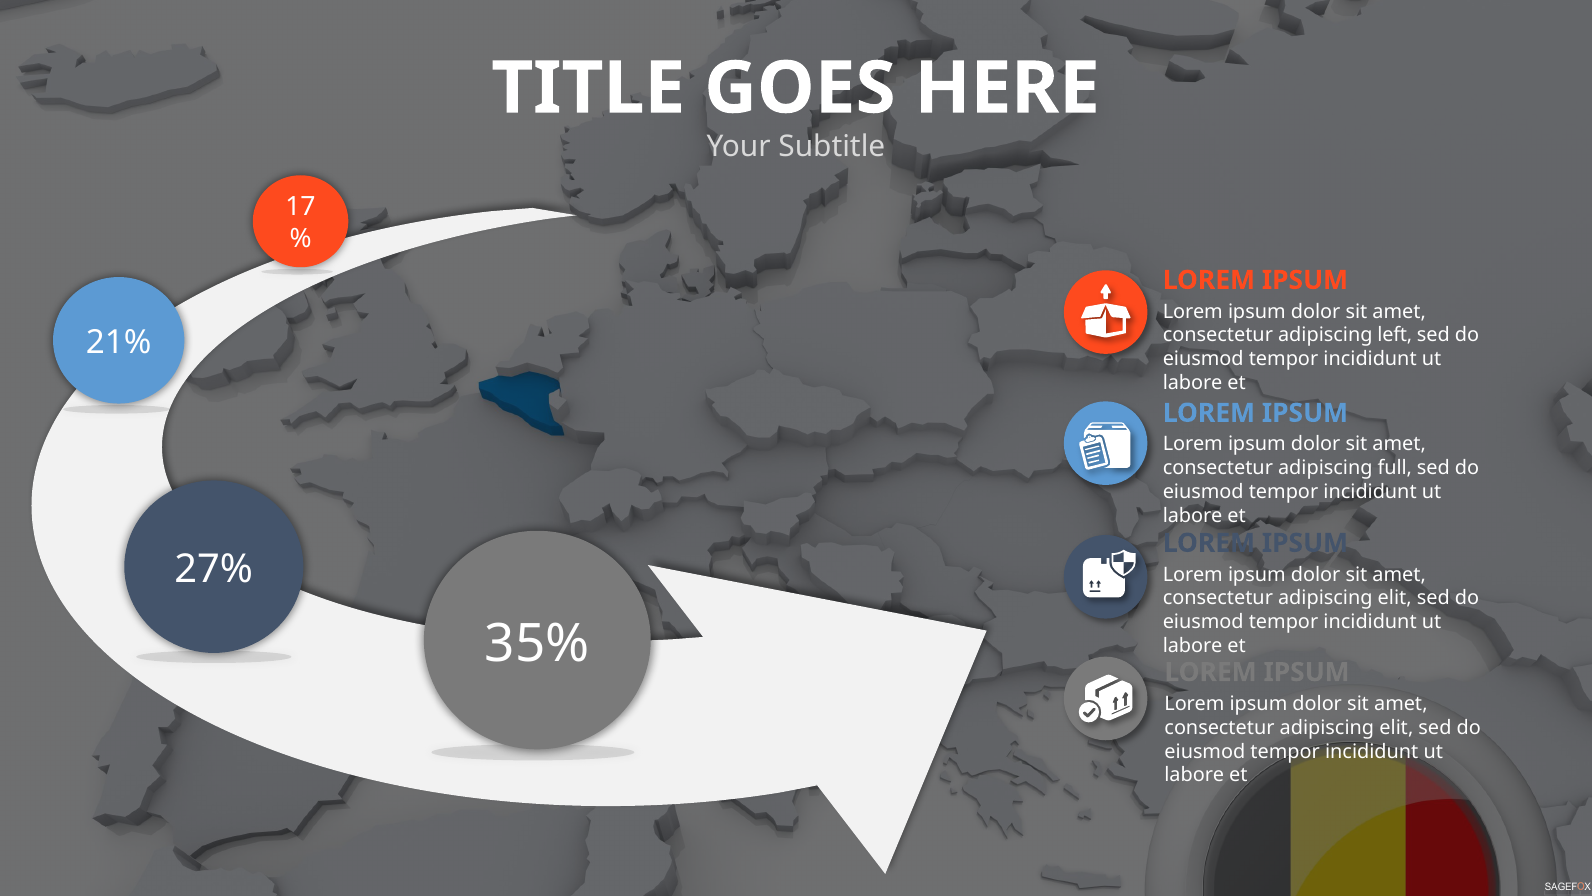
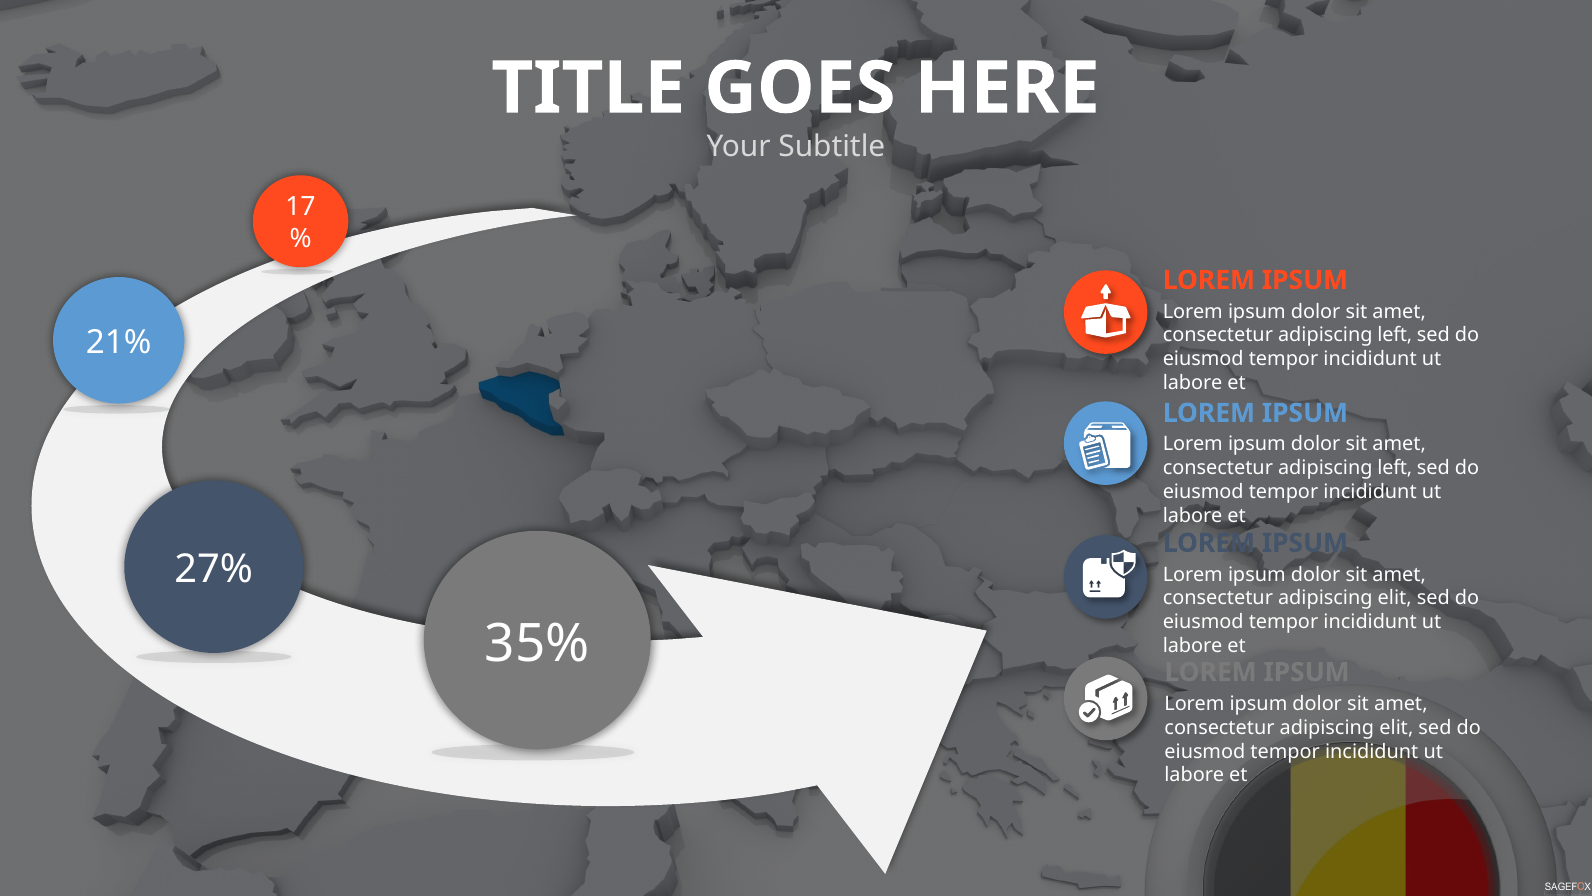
full at (1395, 468): full -> left
